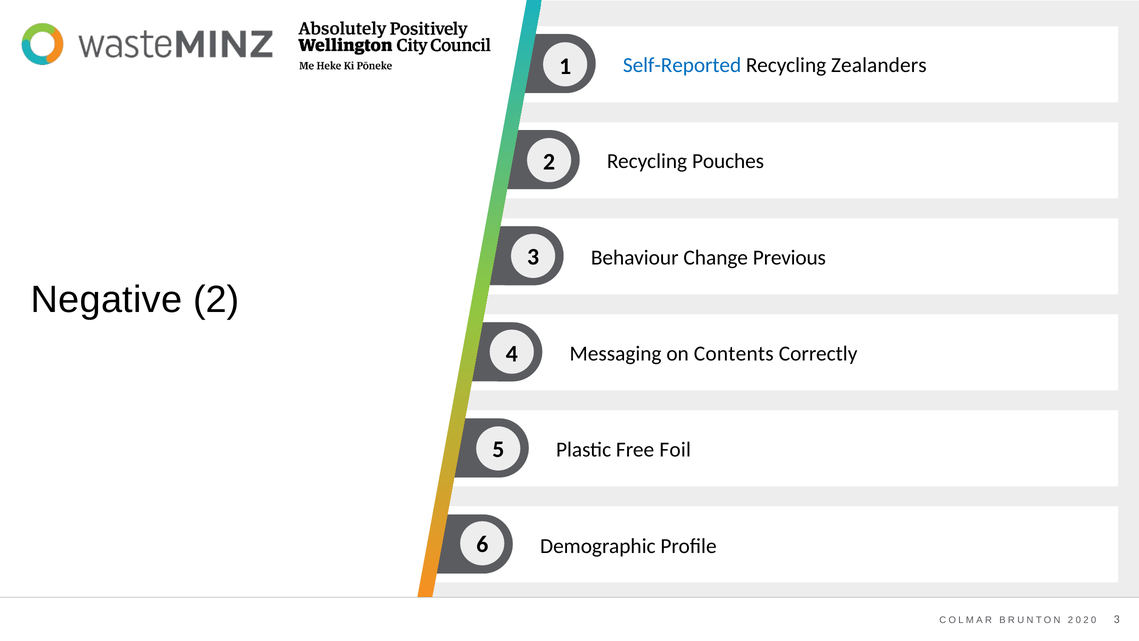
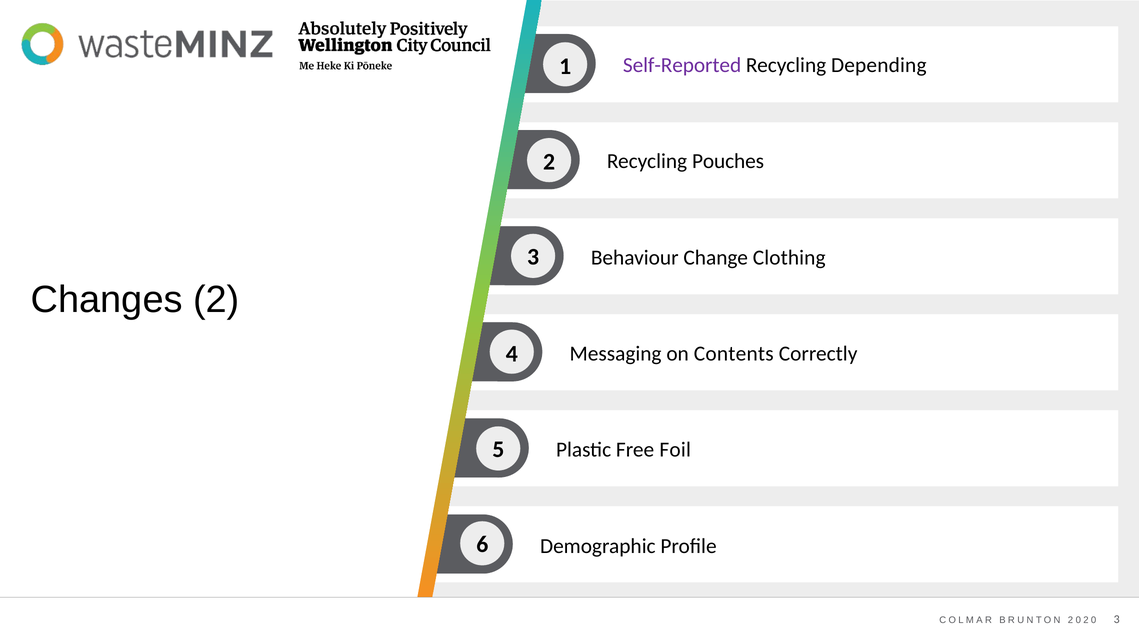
Self-Reported colour: blue -> purple
Zealanders: Zealanders -> Depending
Previous: Previous -> Clothing
Negative: Negative -> Changes
